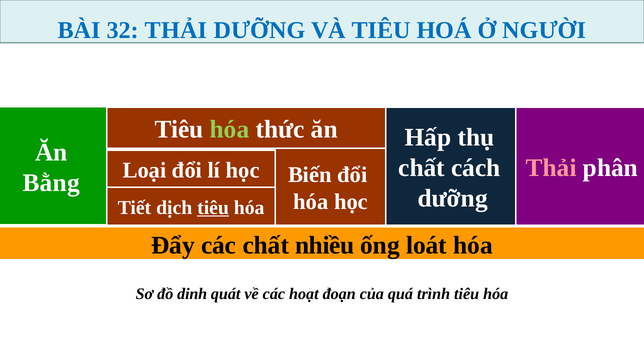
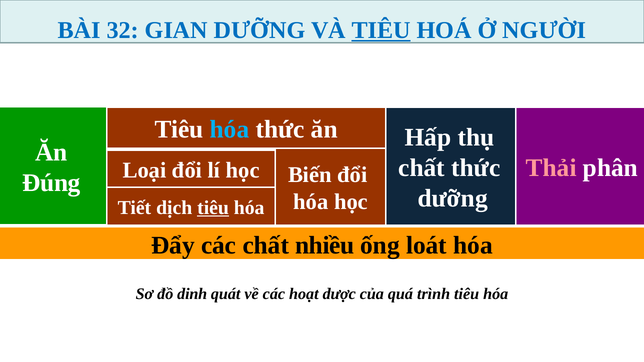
32 THẢI: THẢI -> GIAN
TIÊU at (381, 30) underline: none -> present
hóa at (230, 130) colour: light green -> light blue
chất cách: cách -> thức
Bằng: Bằng -> Đúng
đoạn: đoạn -> dược
